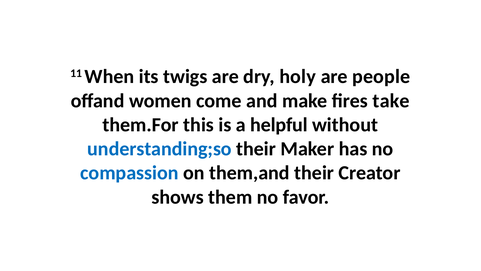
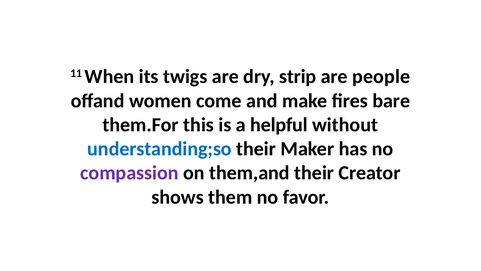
holy: holy -> strip
take: take -> bare
compassion colour: blue -> purple
